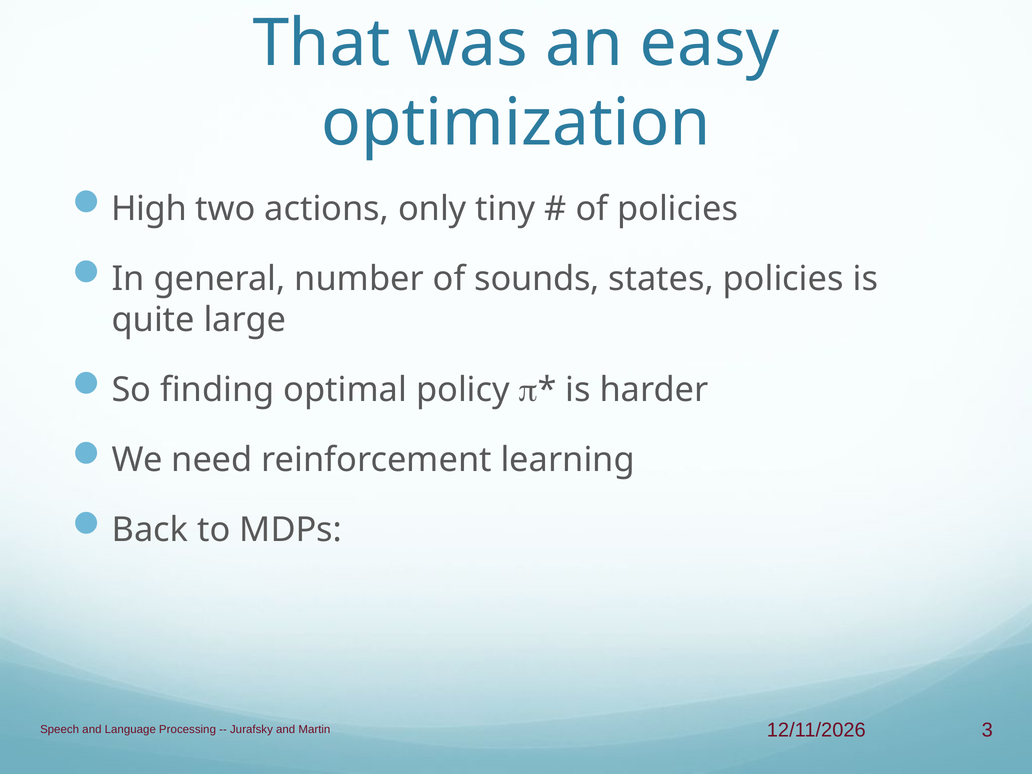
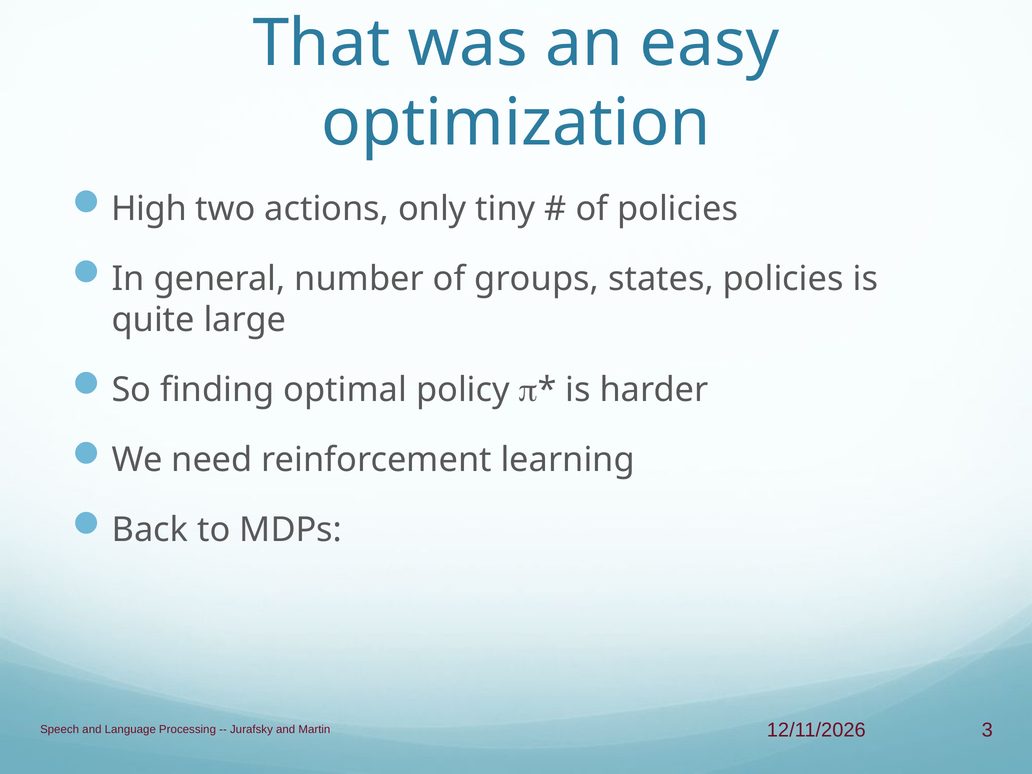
sounds: sounds -> groups
